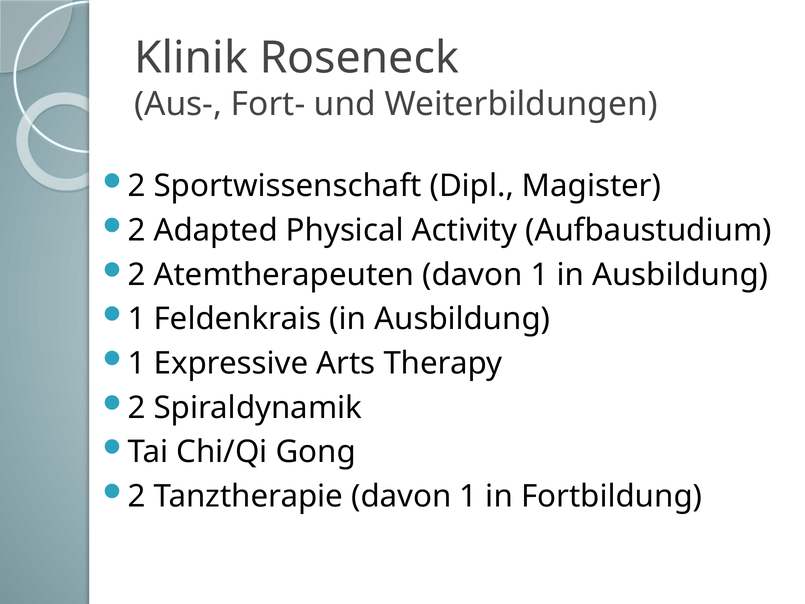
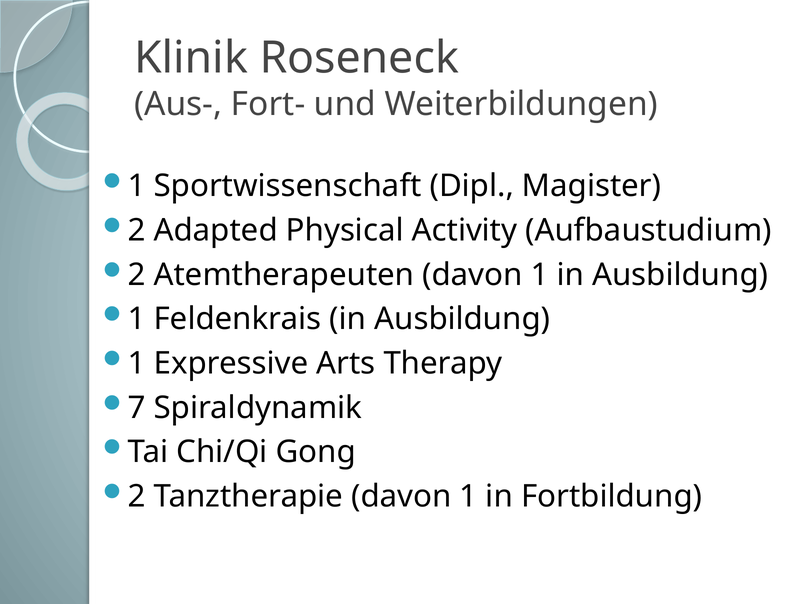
2 at (137, 186): 2 -> 1
2 at (137, 408): 2 -> 7
